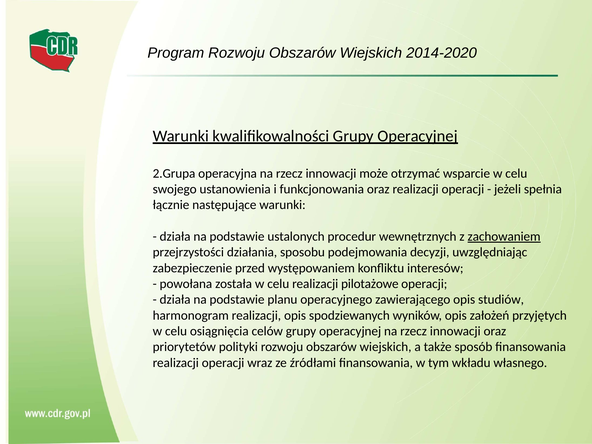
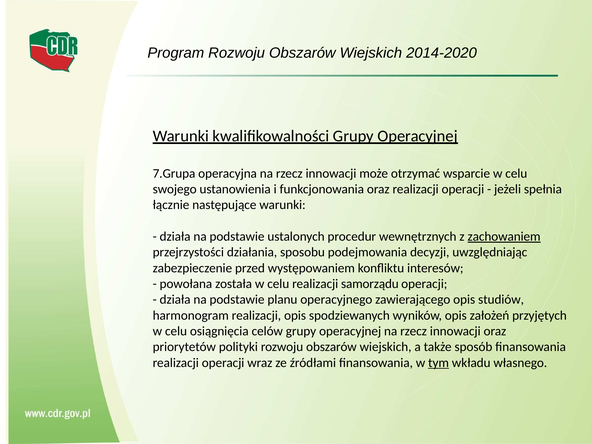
2.Grupa: 2.Grupa -> 7.Grupa
pilotażowe: pilotażowe -> samorządu
tym underline: none -> present
